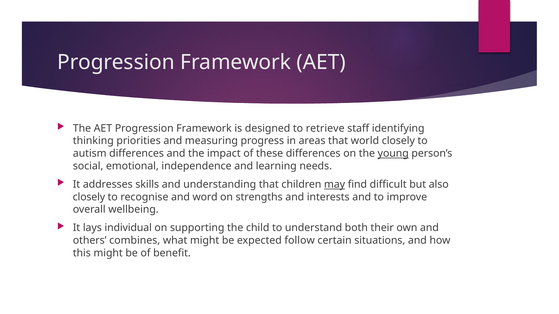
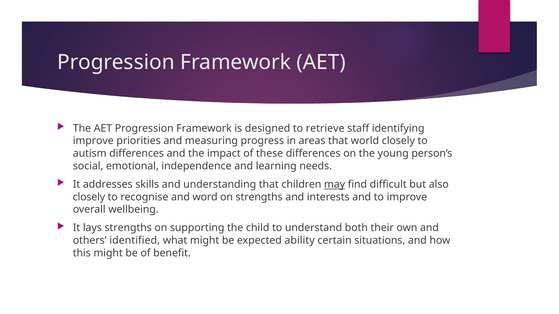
thinking at (93, 141): thinking -> improve
young underline: present -> none
lays individual: individual -> strengths
combines: combines -> identified
follow: follow -> ability
